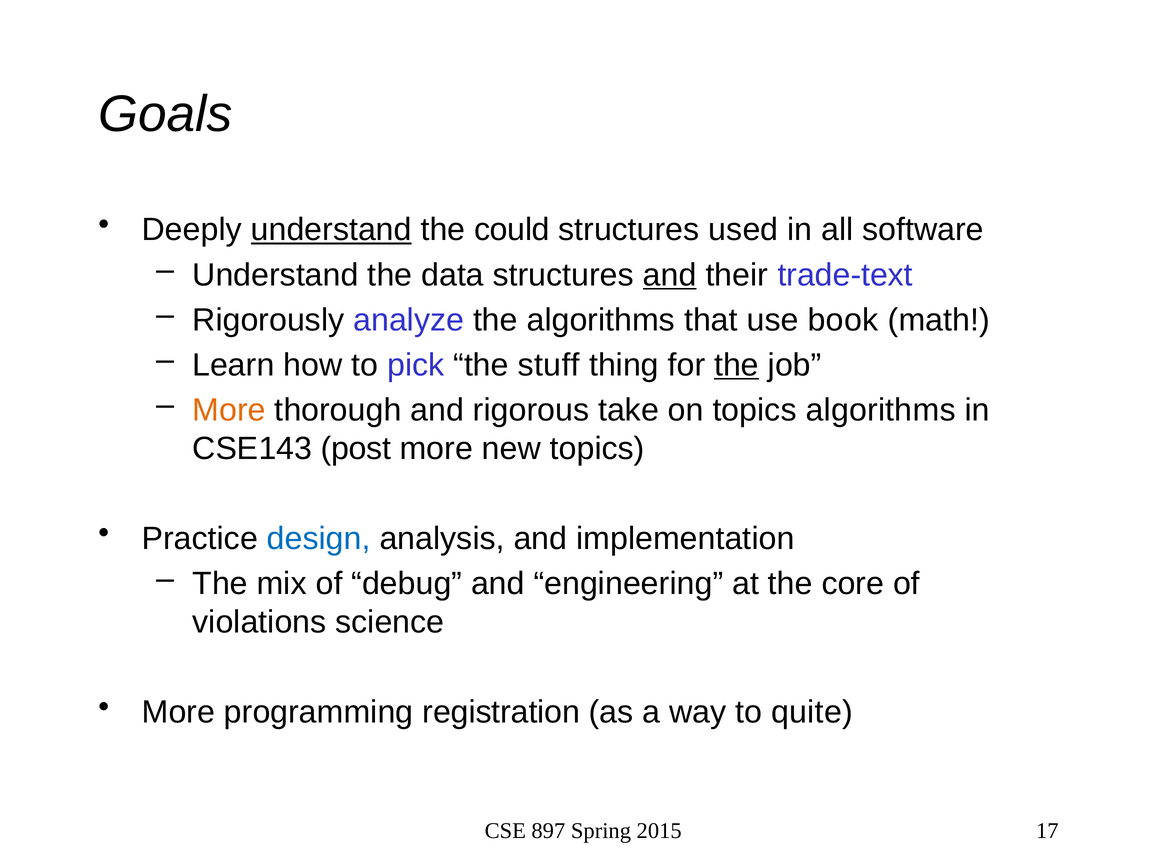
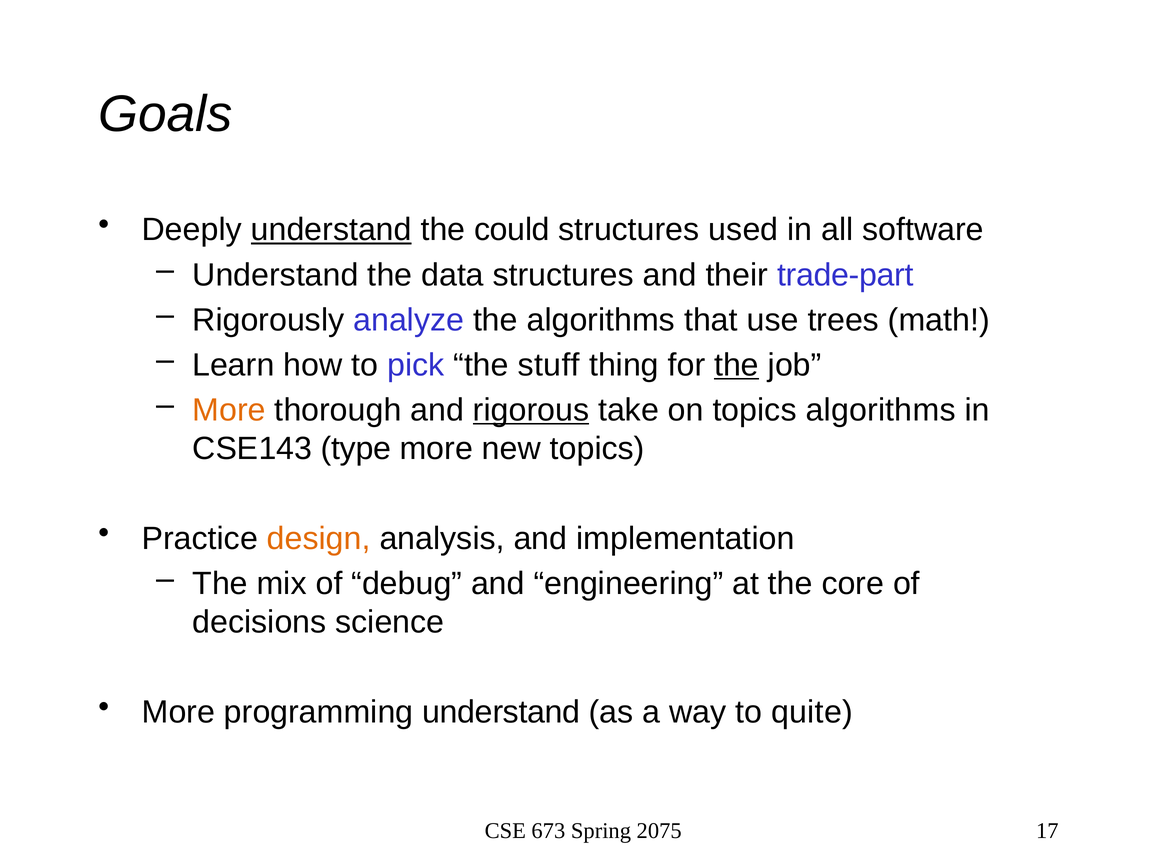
and at (670, 275) underline: present -> none
trade-text: trade-text -> trade-part
book: book -> trees
rigorous underline: none -> present
post: post -> type
design colour: blue -> orange
violations: violations -> decisions
programming registration: registration -> understand
897: 897 -> 673
2015: 2015 -> 2075
